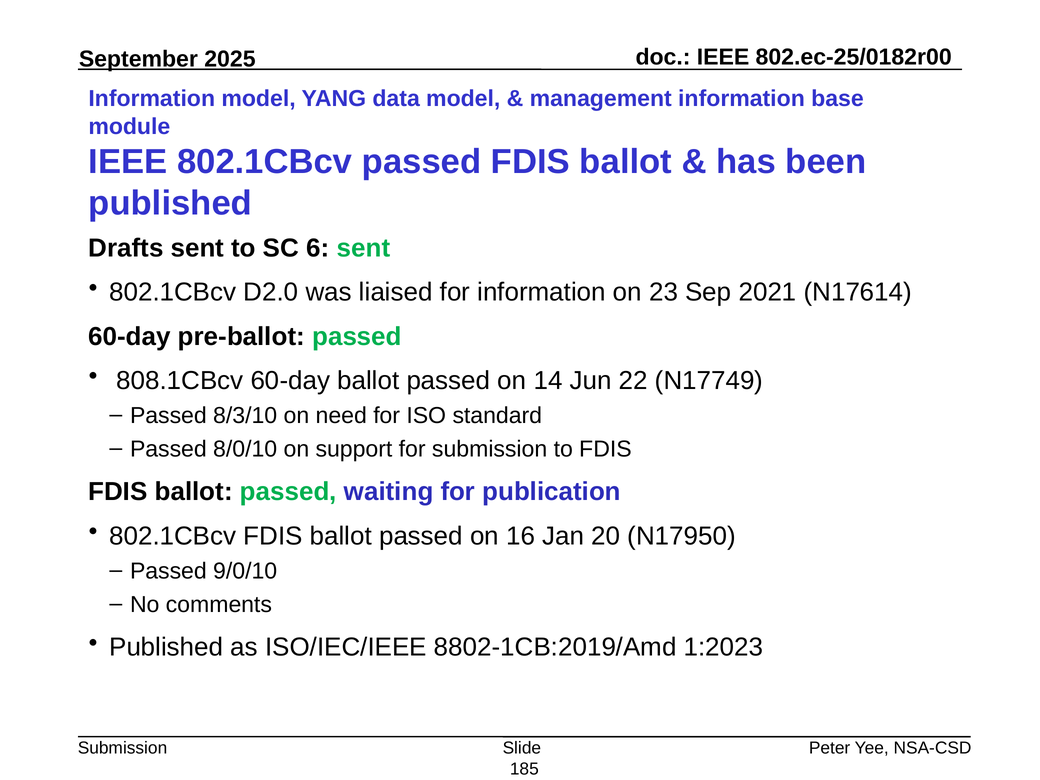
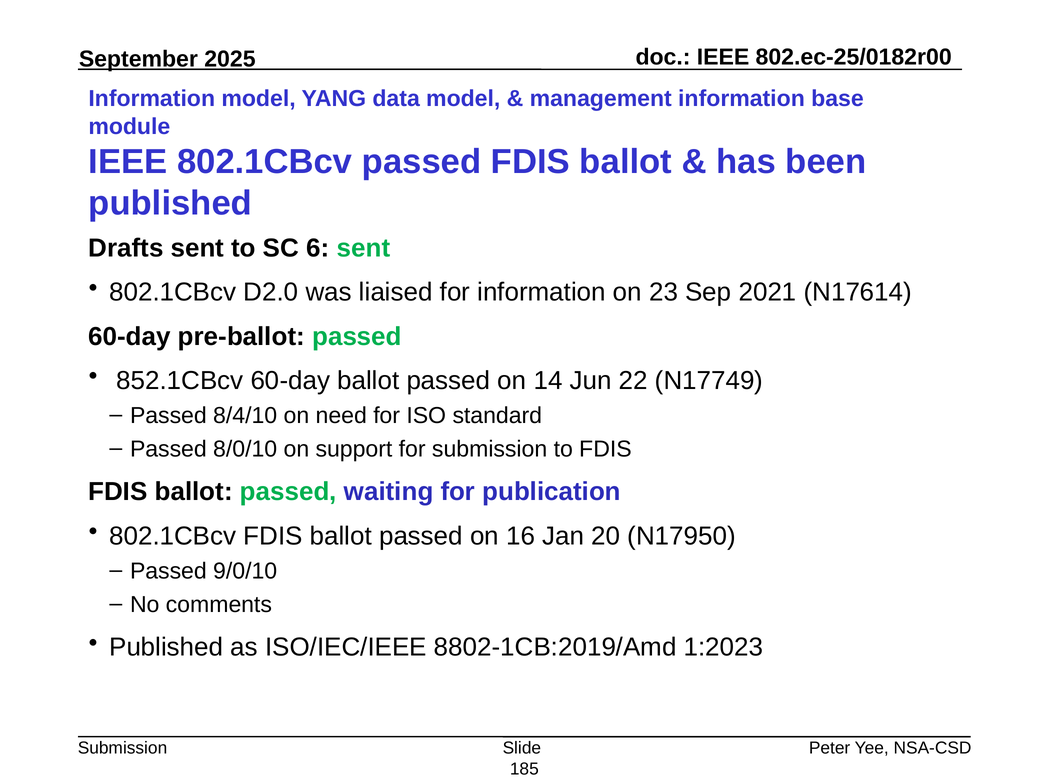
808.1CBcv: 808.1CBcv -> 852.1CBcv
8/3/10: 8/3/10 -> 8/4/10
